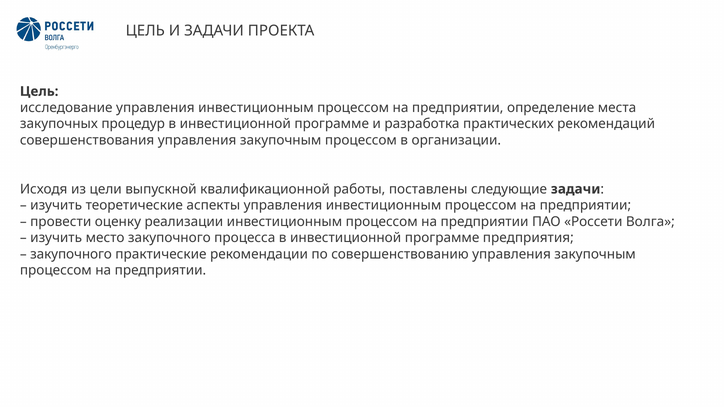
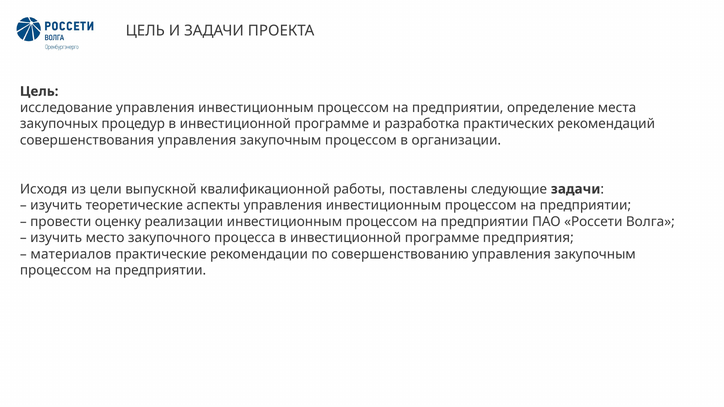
закупочного at (71, 254): закупочного -> материалов
